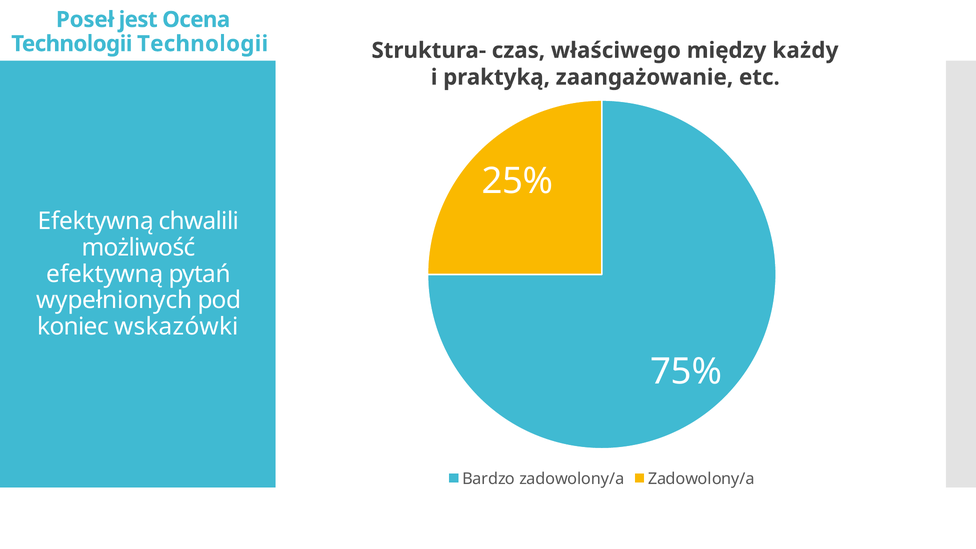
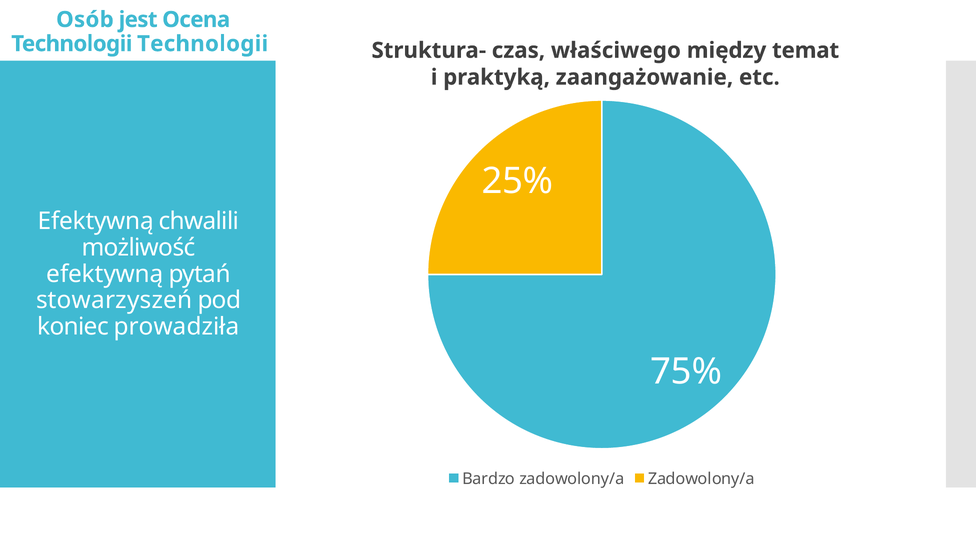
Poseł: Poseł -> Osób
każdy: każdy -> temat
wypełnionych: wypełnionych -> stowarzyszeń
wskazówki: wskazówki -> prowadziła
